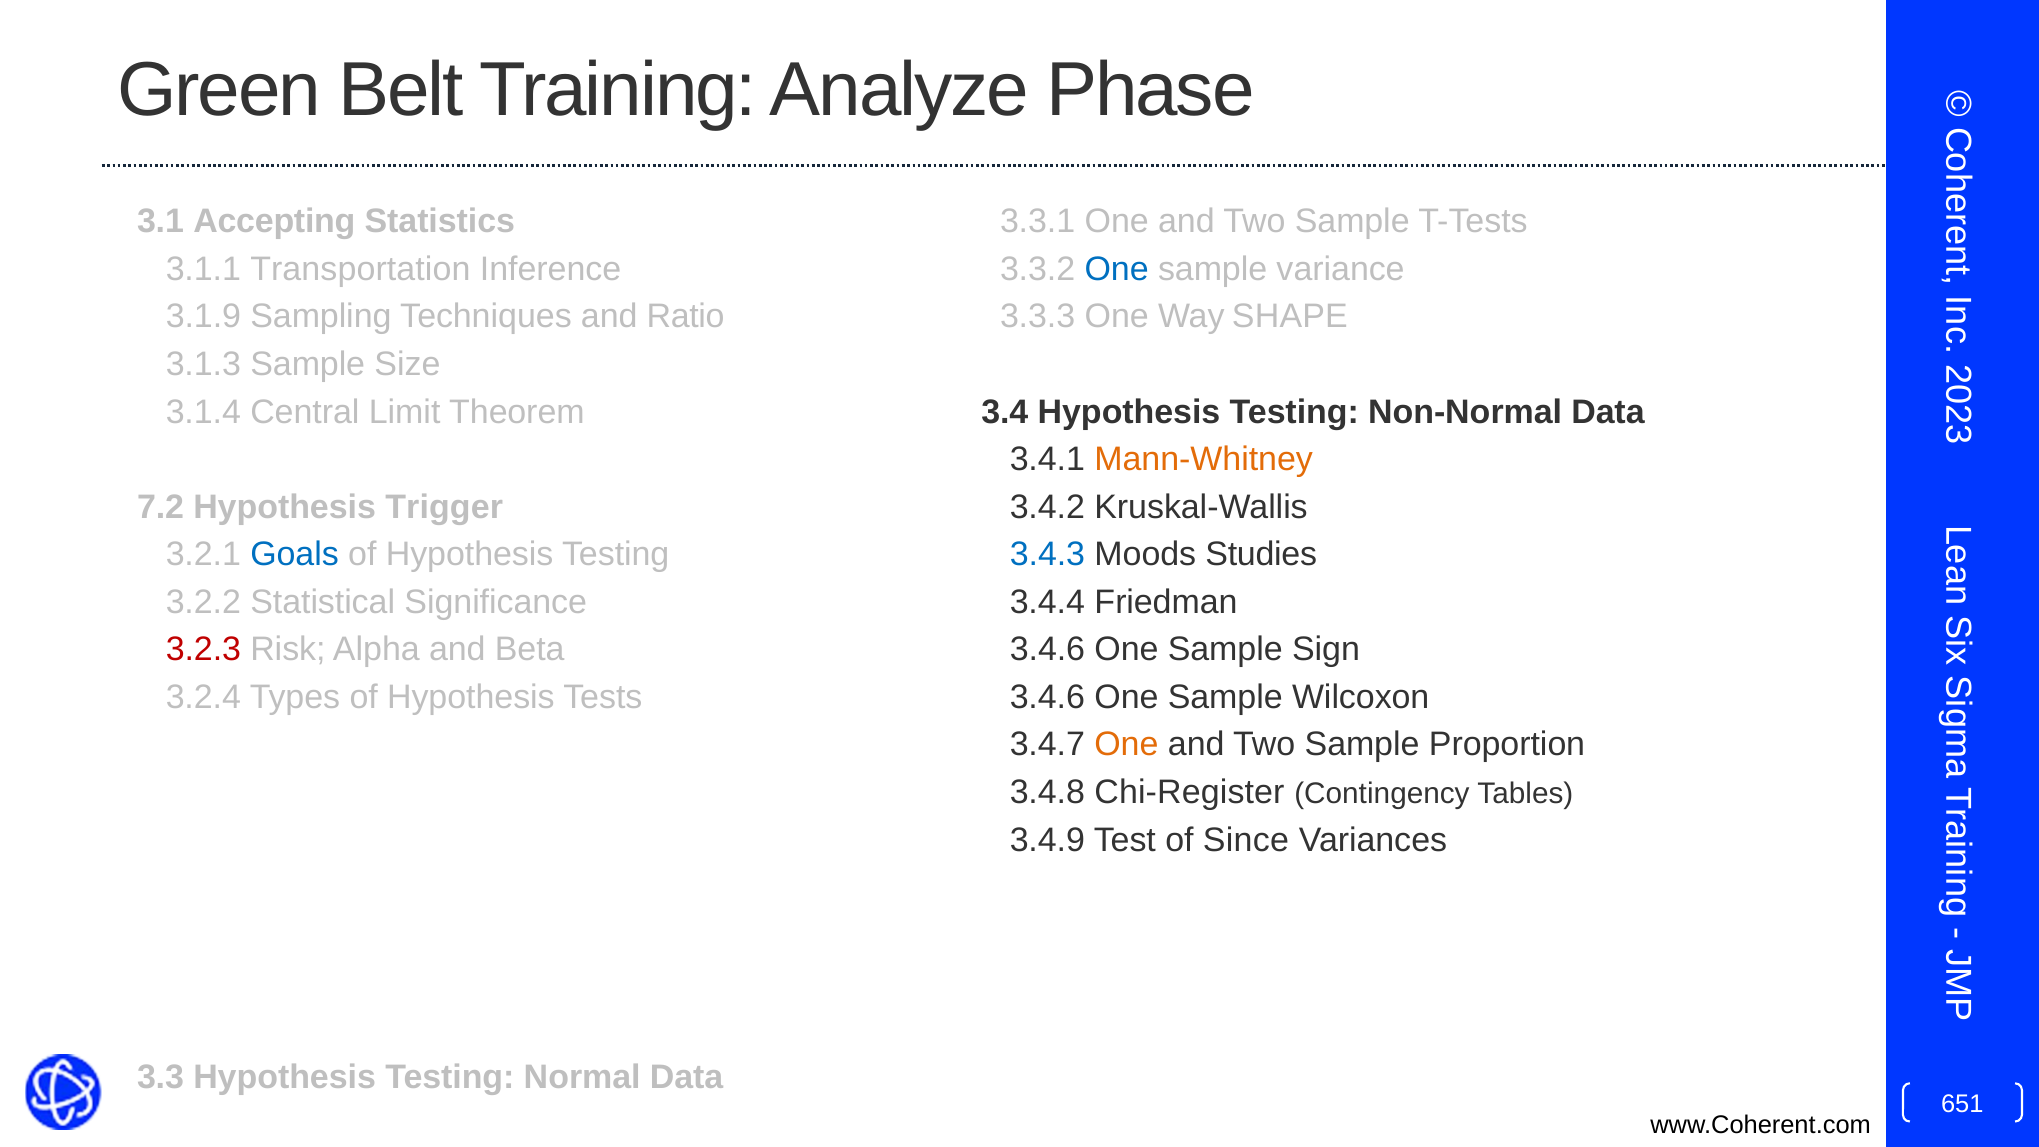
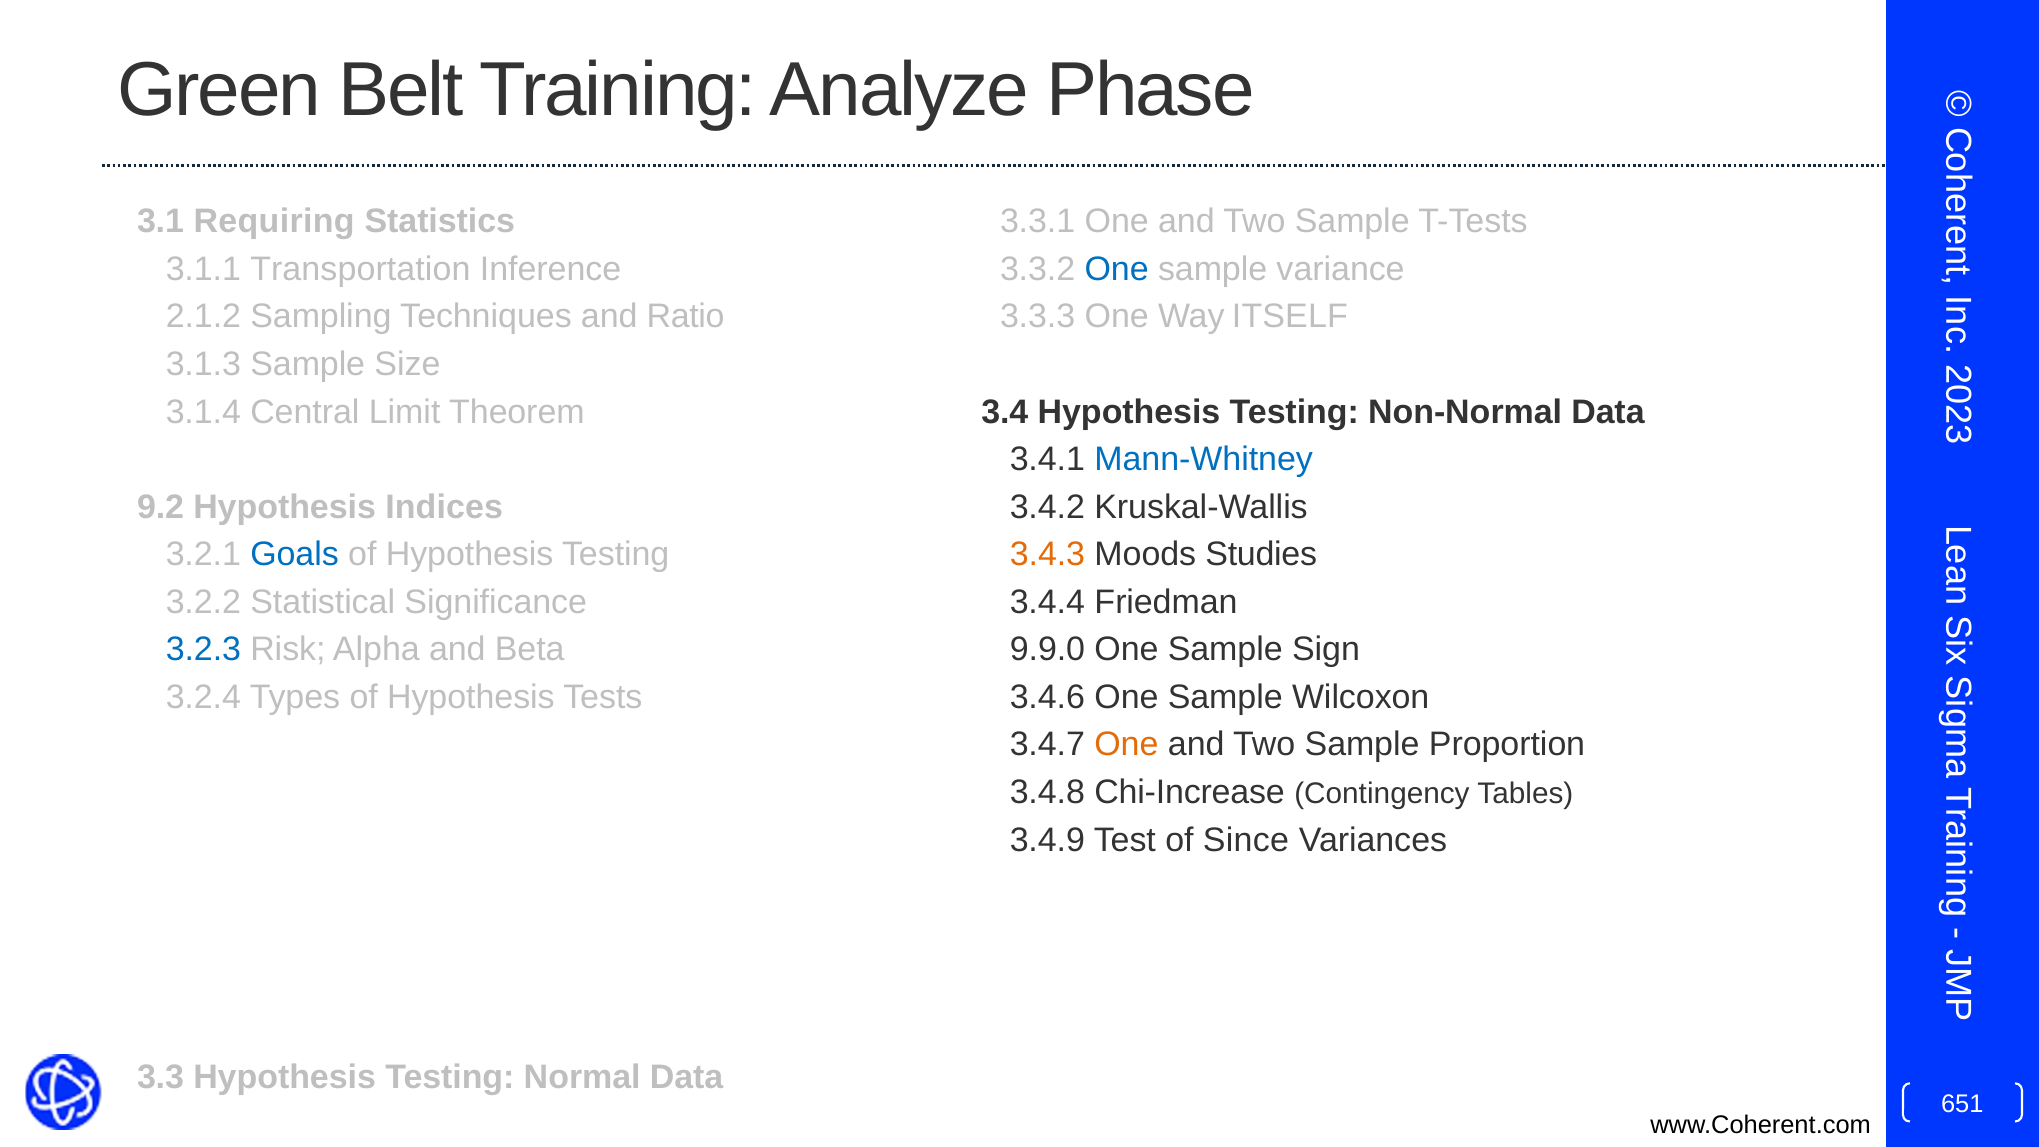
Accepting: Accepting -> Requiring
3.1.9: 3.1.9 -> 2.1.2
SHAPE: SHAPE -> ITSELF
Mann-Whitney colour: orange -> blue
7.2: 7.2 -> 9.2
Trigger: Trigger -> Indices
3.4.3 colour: blue -> orange
3.2.3 colour: red -> blue
3.4.6 at (1047, 650): 3.4.6 -> 9.9.0
Chi-Register: Chi-Register -> Chi-Increase
